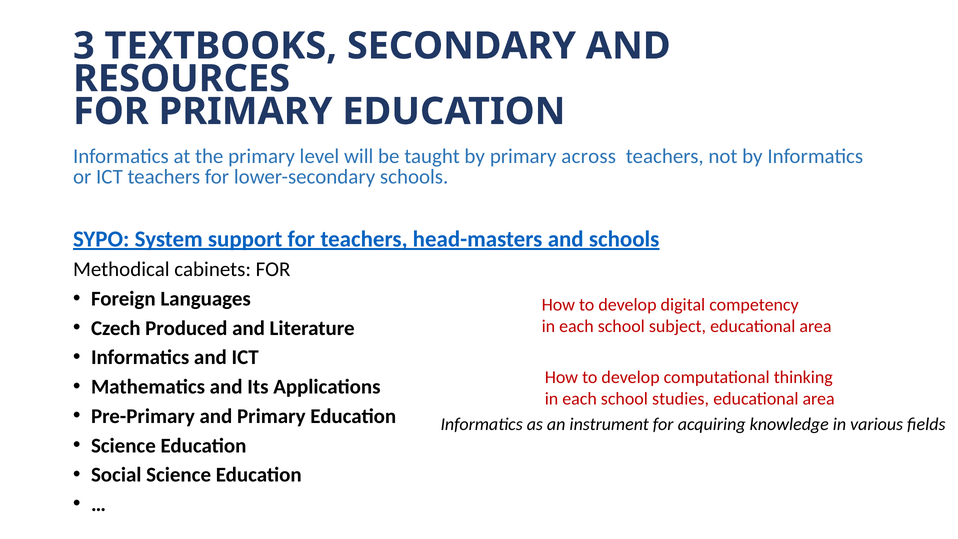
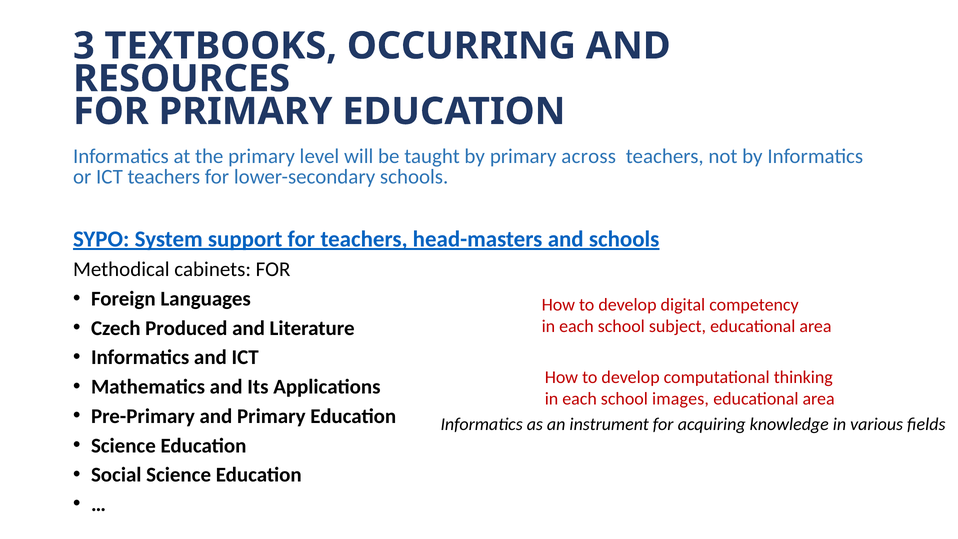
SECONDARY: SECONDARY -> OCCURRING
studies: studies -> images
